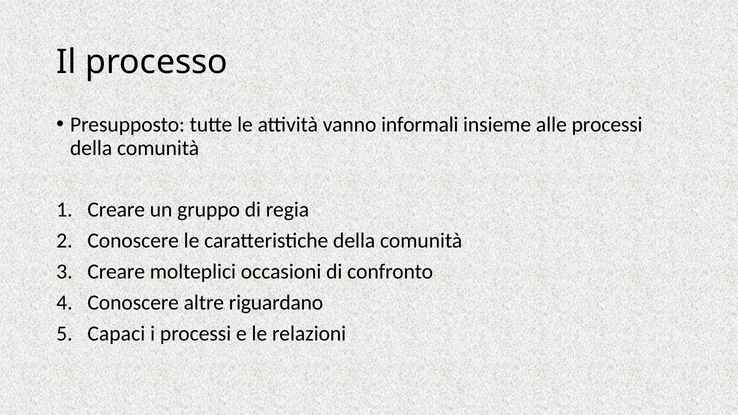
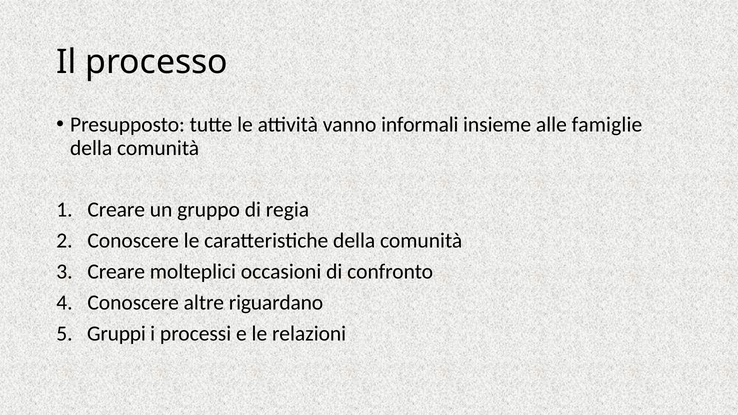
alle processi: processi -> famiglie
Capaci: Capaci -> Gruppi
